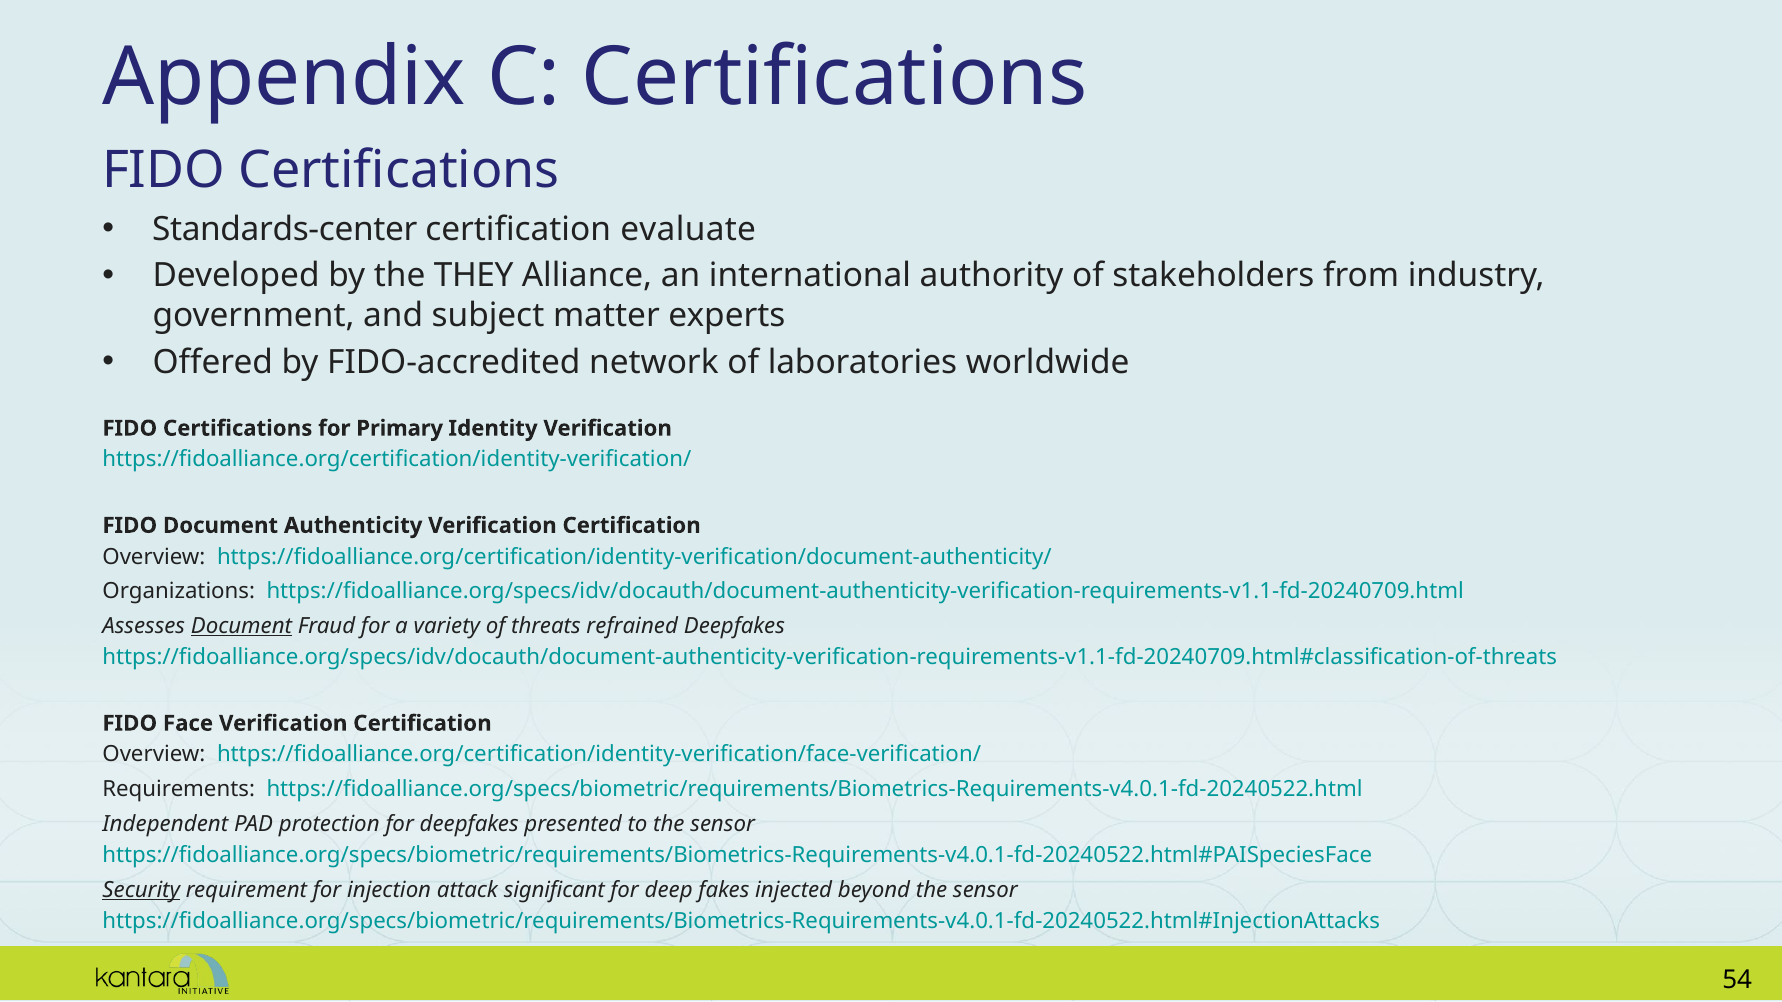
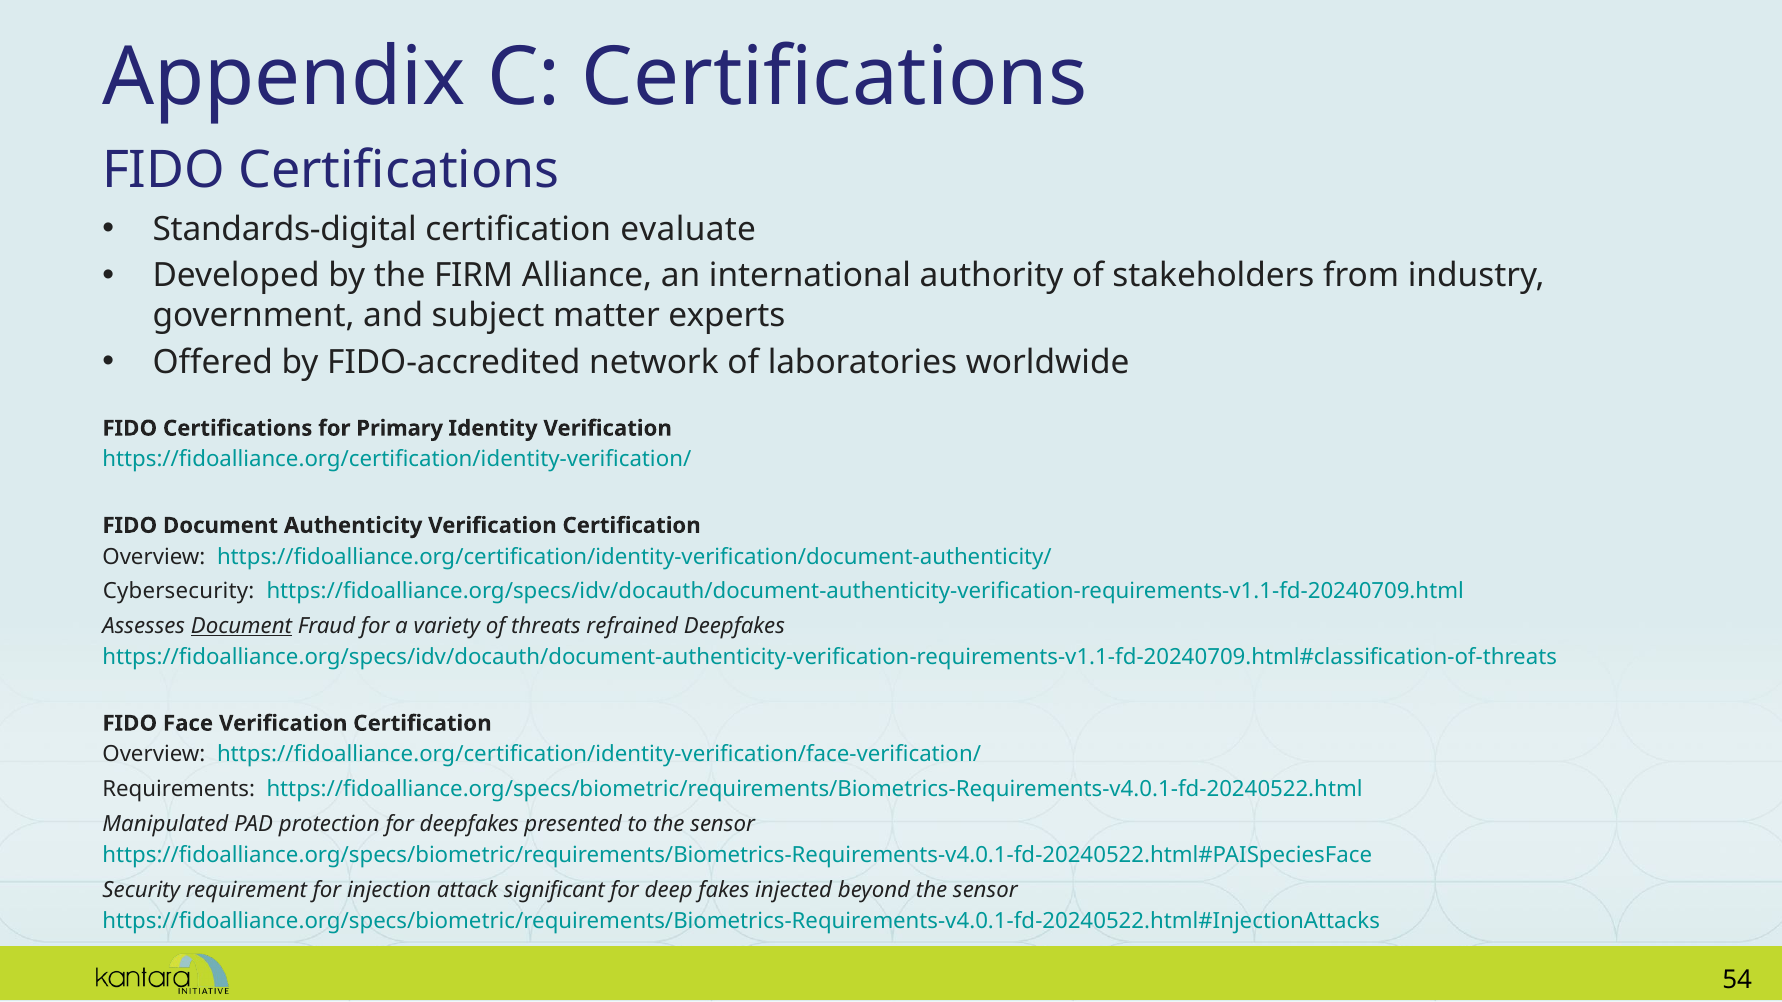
Standards-center: Standards-center -> Standards-digital
THEY: THEY -> FIRM
Organizations: Organizations -> Cybersecurity
Independent: Independent -> Manipulated
Security underline: present -> none
